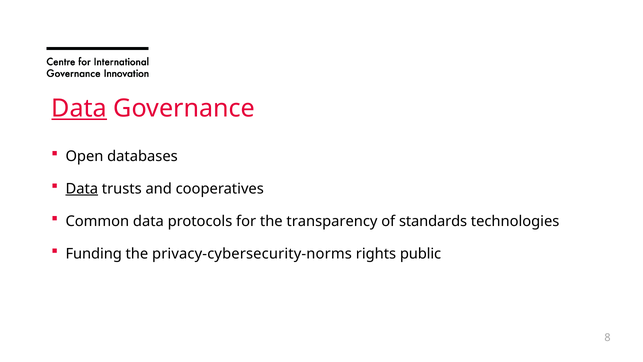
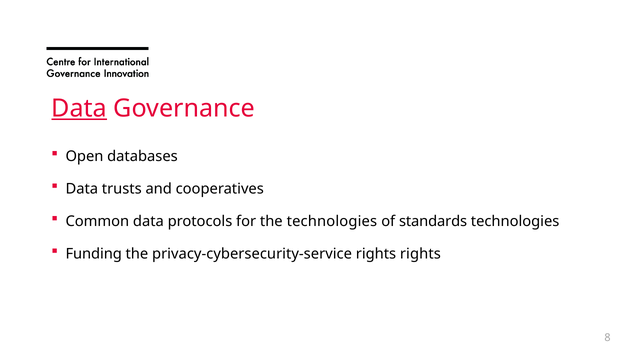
Data at (82, 189) underline: present -> none
the transparency: transparency -> technologies
privacy-cybersecurity-norms: privacy-cybersecurity-norms -> privacy-cybersecurity-service
rights public: public -> rights
